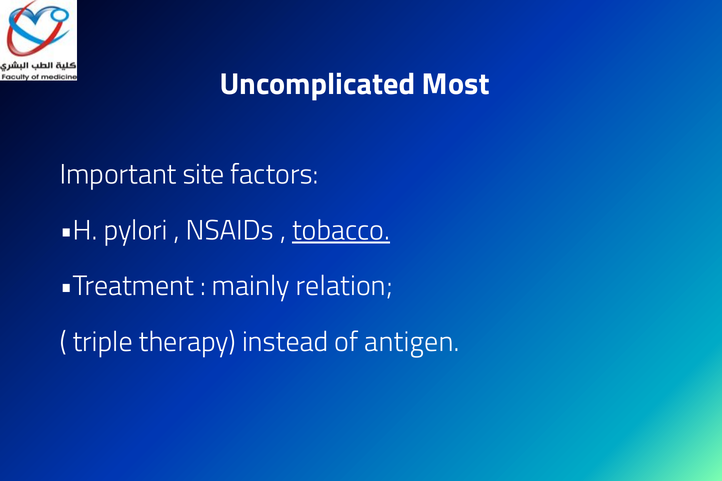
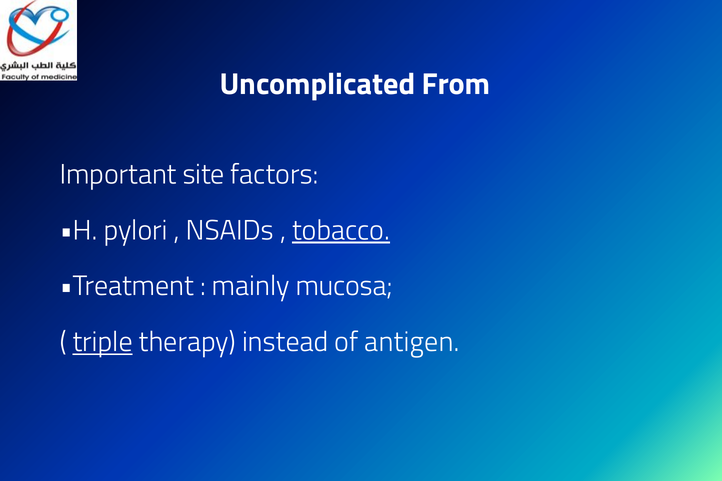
Most: Most -> From
relation: relation -> mucosa
triple underline: none -> present
